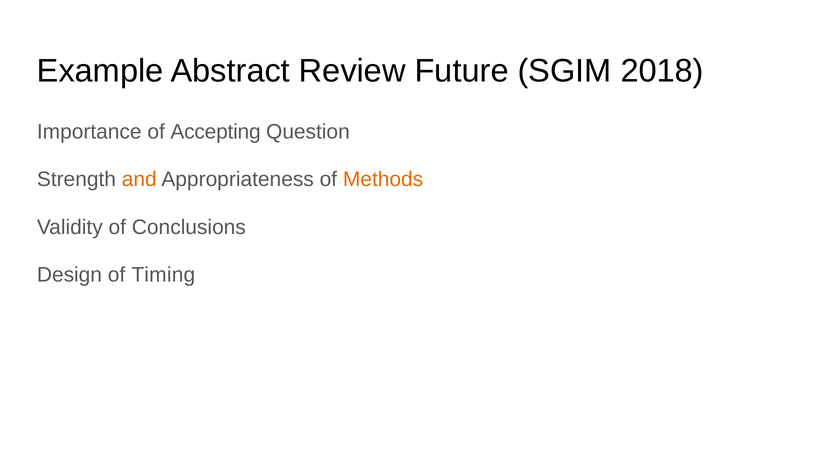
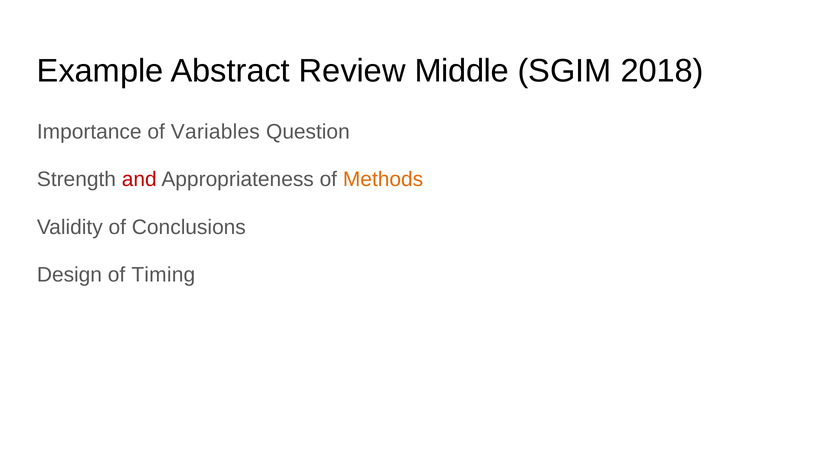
Future: Future -> Middle
Accepting: Accepting -> Variables
and colour: orange -> red
